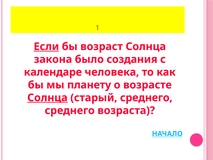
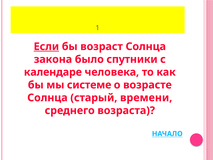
создания: создания -> спутники
планету: планету -> системе
Солнца at (47, 98) underline: present -> none
старый среднего: среднего -> времени
